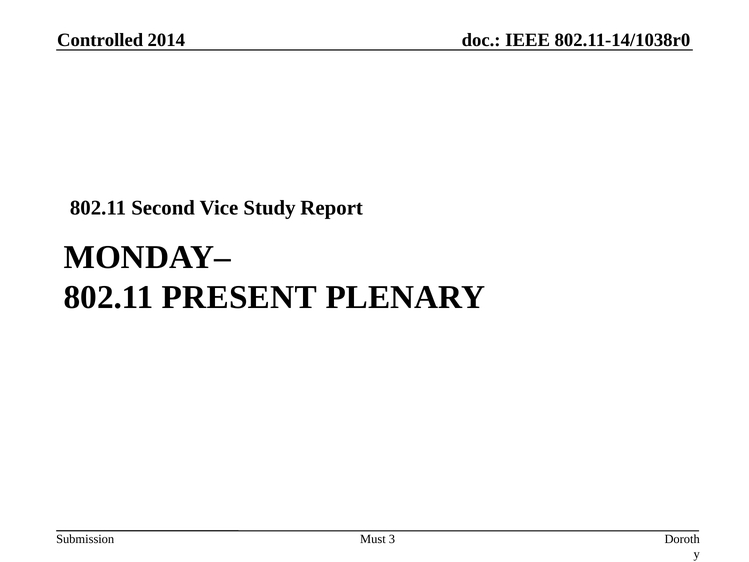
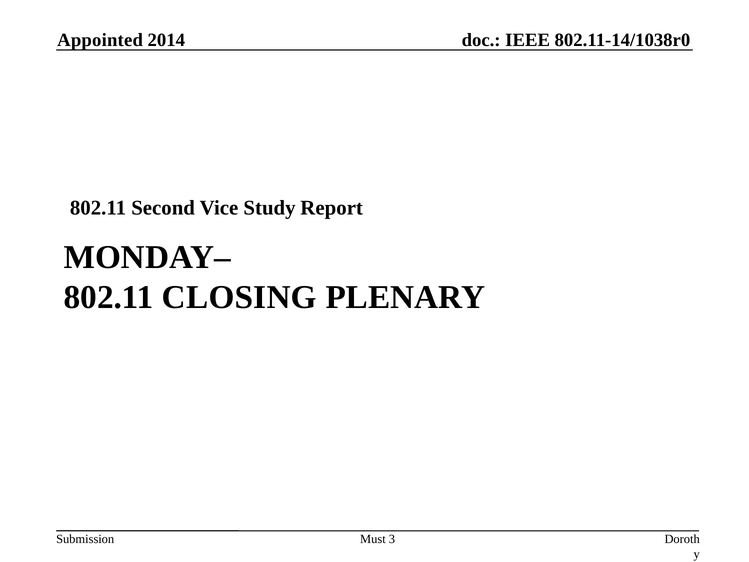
Controlled: Controlled -> Appointed
PRESENT: PRESENT -> CLOSING
